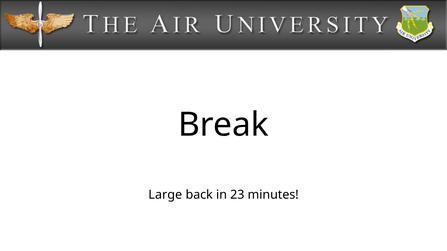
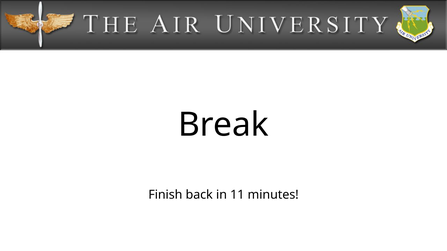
Large: Large -> Finish
23: 23 -> 11
